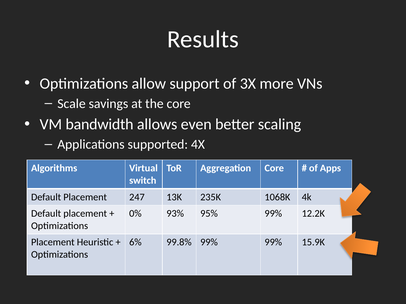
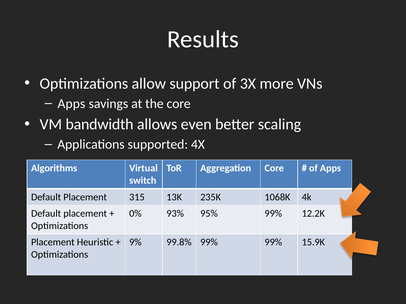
Scale at (72, 104): Scale -> Apps
247: 247 -> 315
6%: 6% -> 9%
